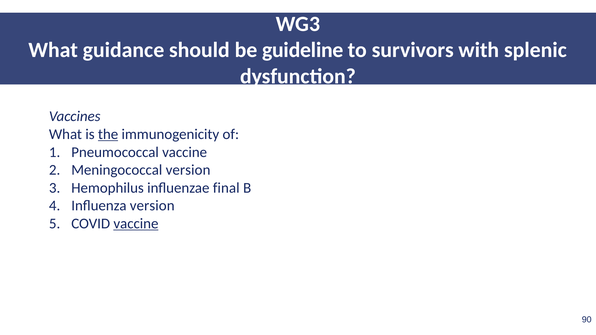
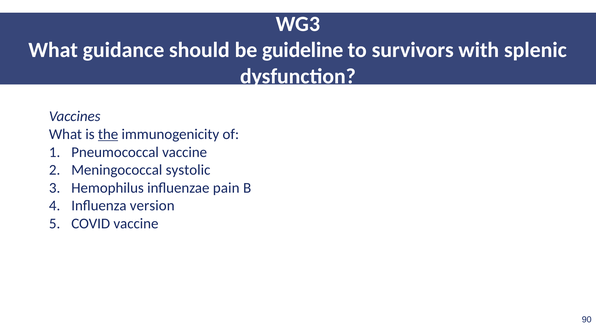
Meningococcal version: version -> systolic
final: final -> pain
vaccine at (136, 224) underline: present -> none
